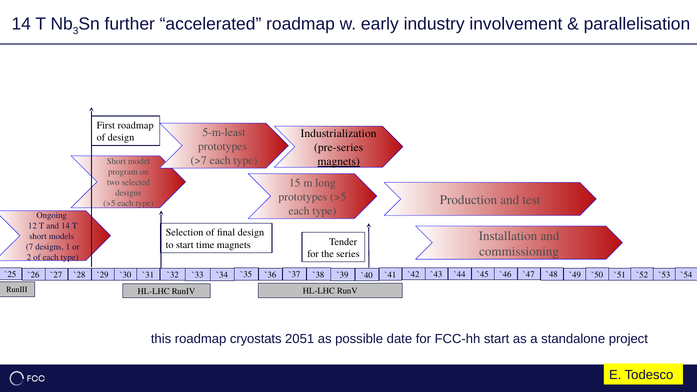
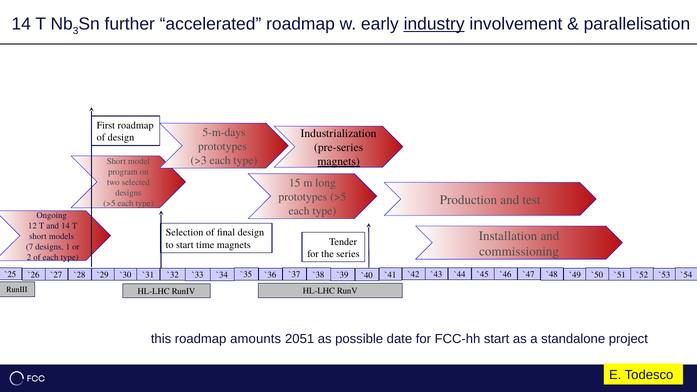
industry underline: none -> present
5-m-least: 5-m-least -> 5-m-days
>7: >7 -> >3
cryostats: cryostats -> amounts
